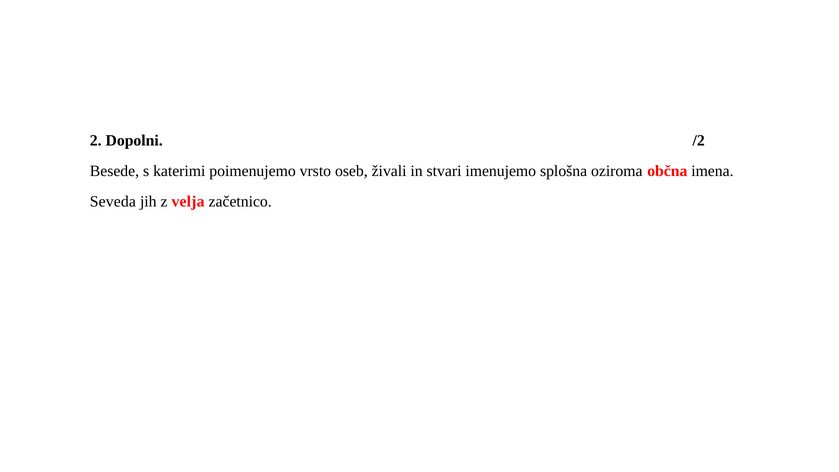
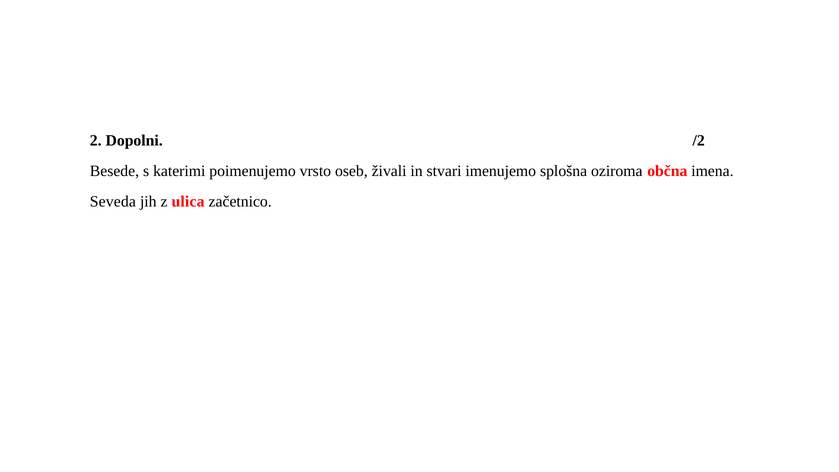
velja: velja -> ulica
